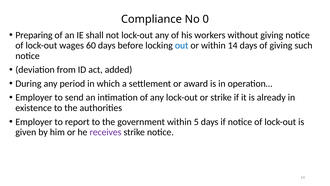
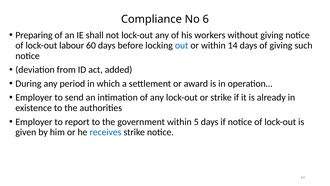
0: 0 -> 6
wages: wages -> labour
receives colour: purple -> blue
